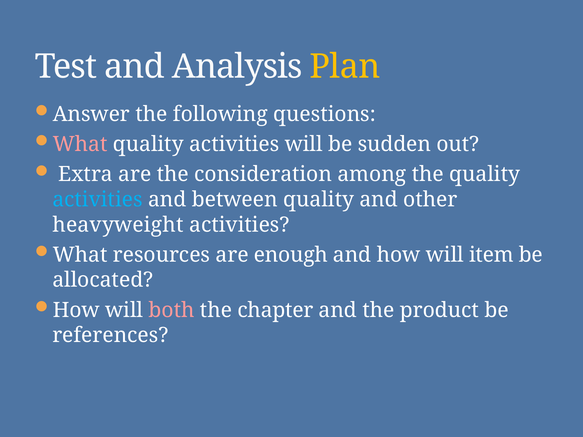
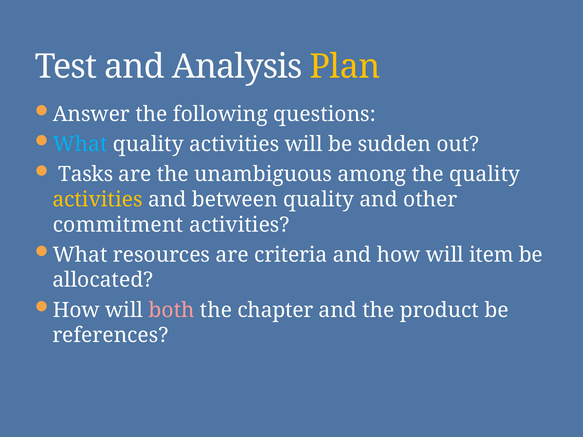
What at (80, 144) colour: pink -> light blue
Extra: Extra -> Tasks
consideration: consideration -> unambiguous
activities at (97, 200) colour: light blue -> yellow
heavyweight: heavyweight -> commitment
enough: enough -> criteria
